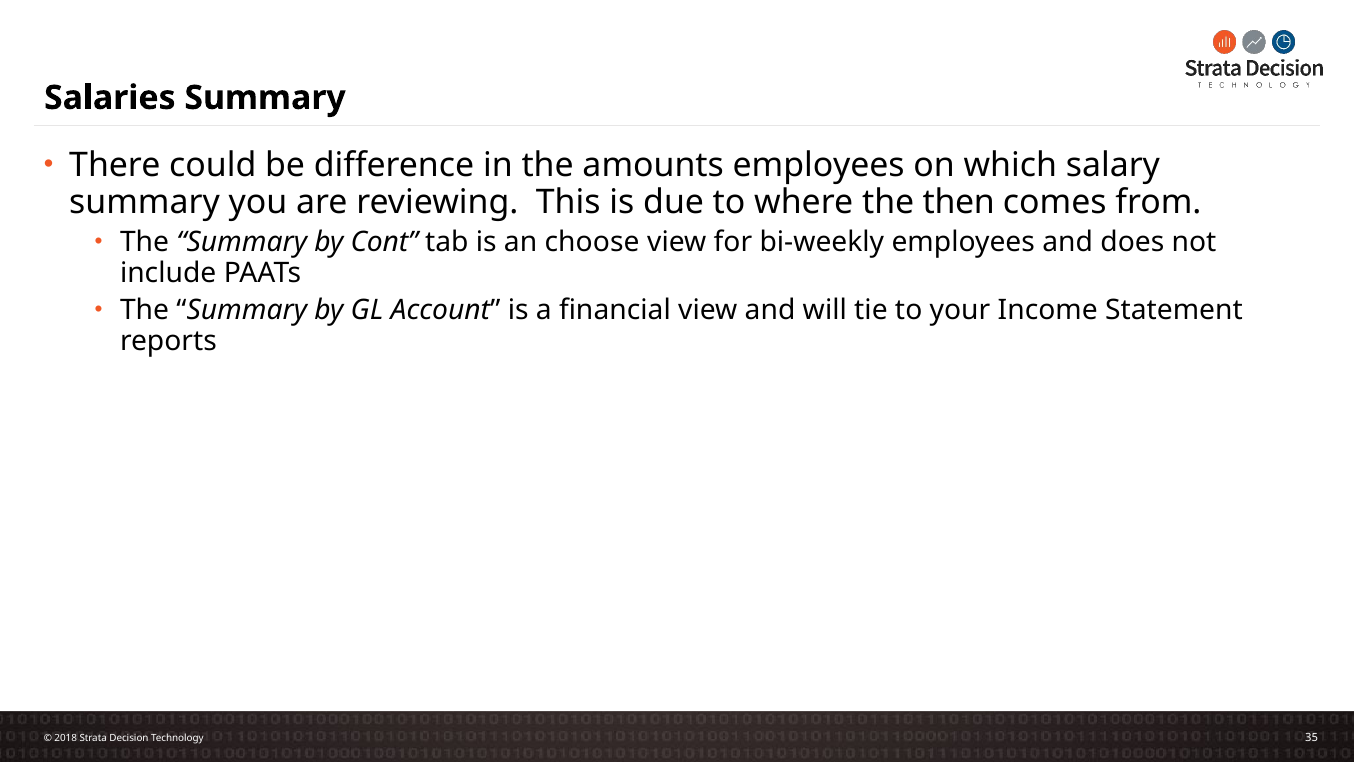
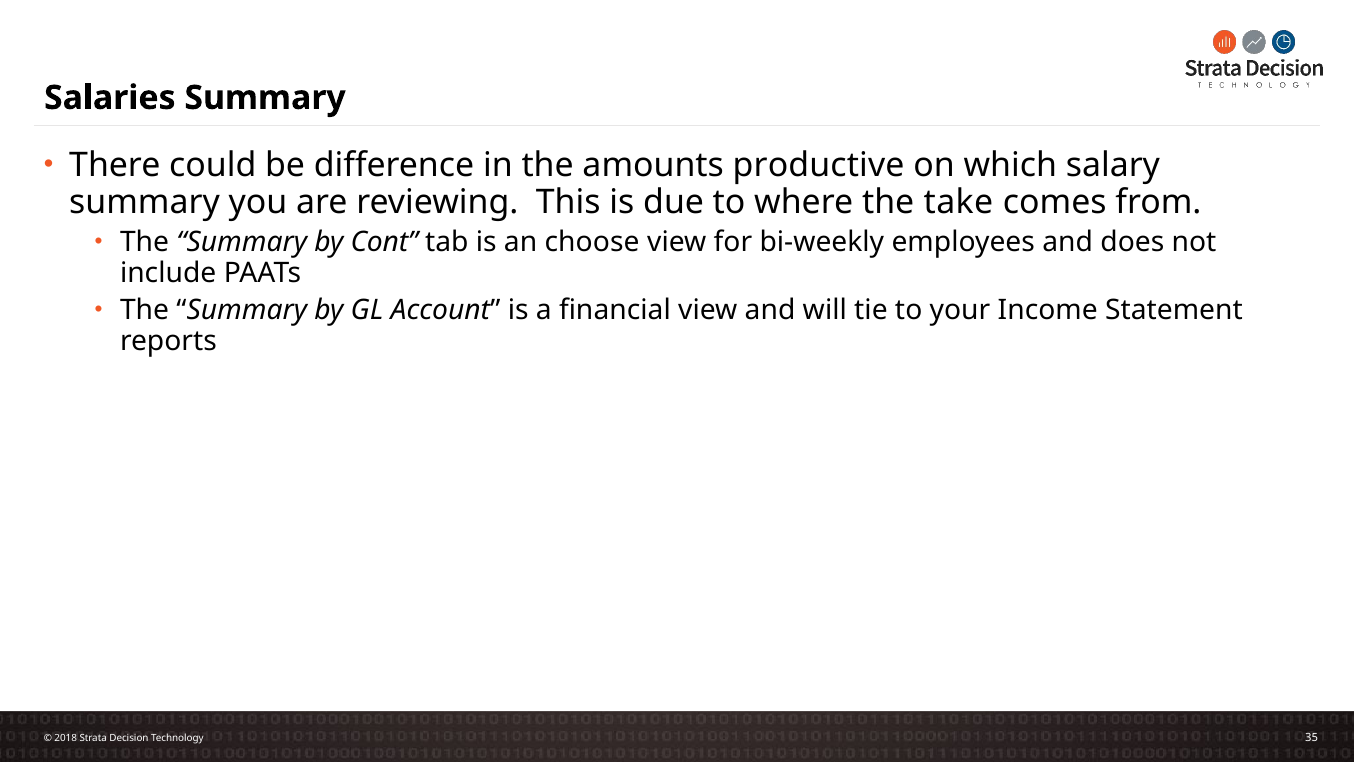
amounts employees: employees -> productive
then: then -> take
